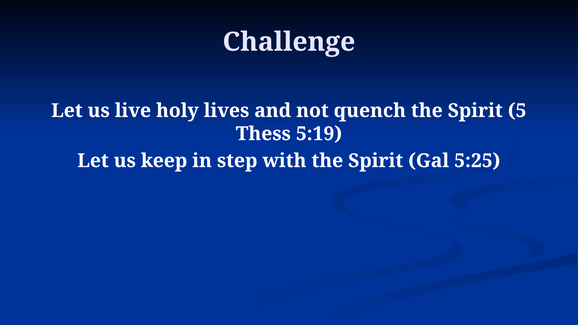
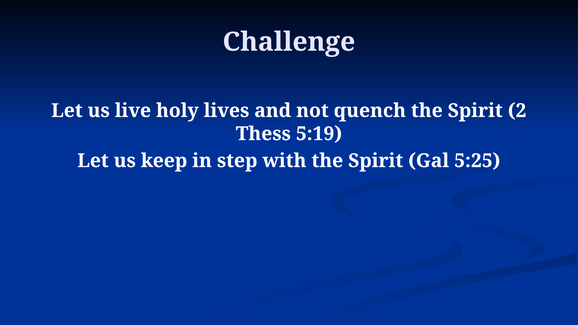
5: 5 -> 2
